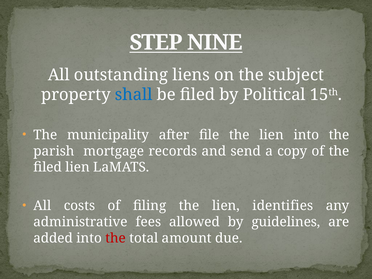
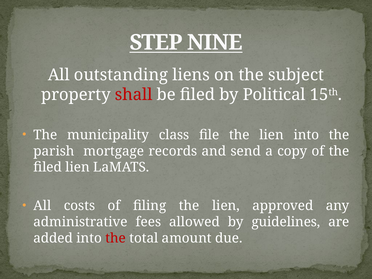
shall colour: blue -> red
after: after -> class
identifies: identifies -> approved
